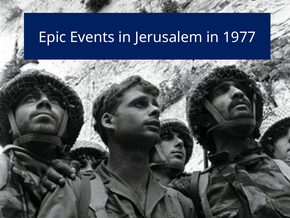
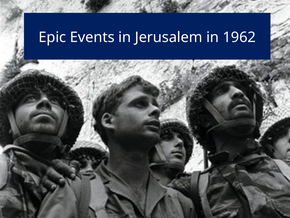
1977: 1977 -> 1962
